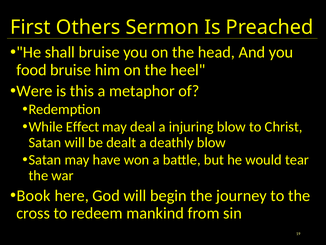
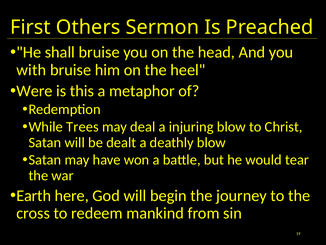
food: food -> with
Effect: Effect -> Trees
Book: Book -> Earth
